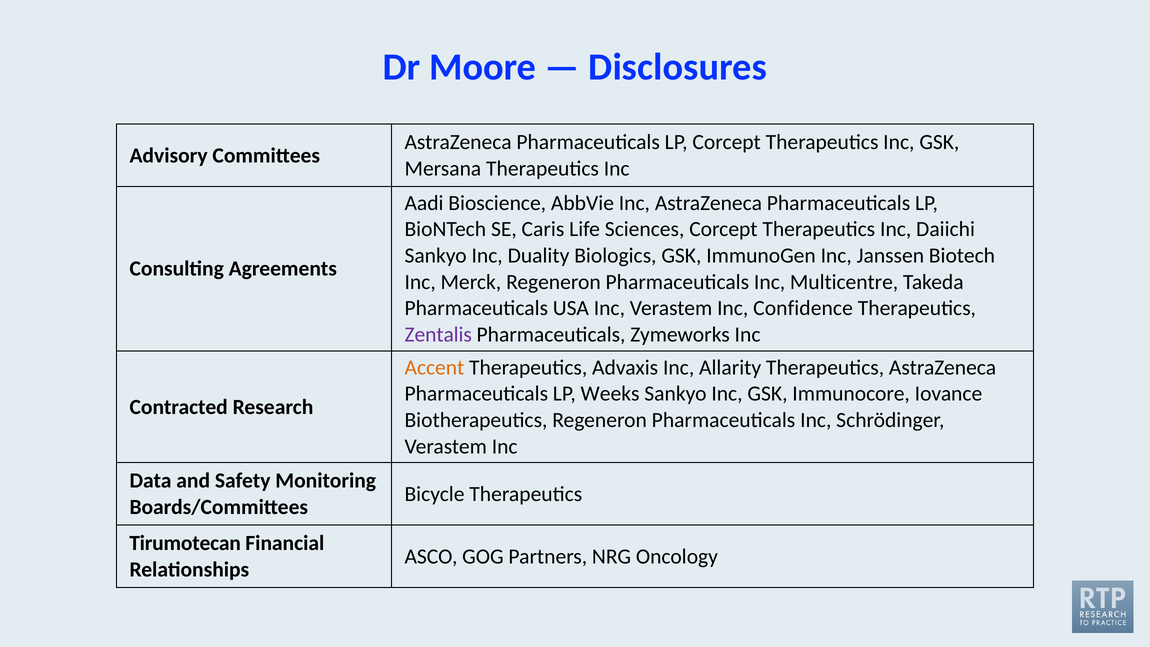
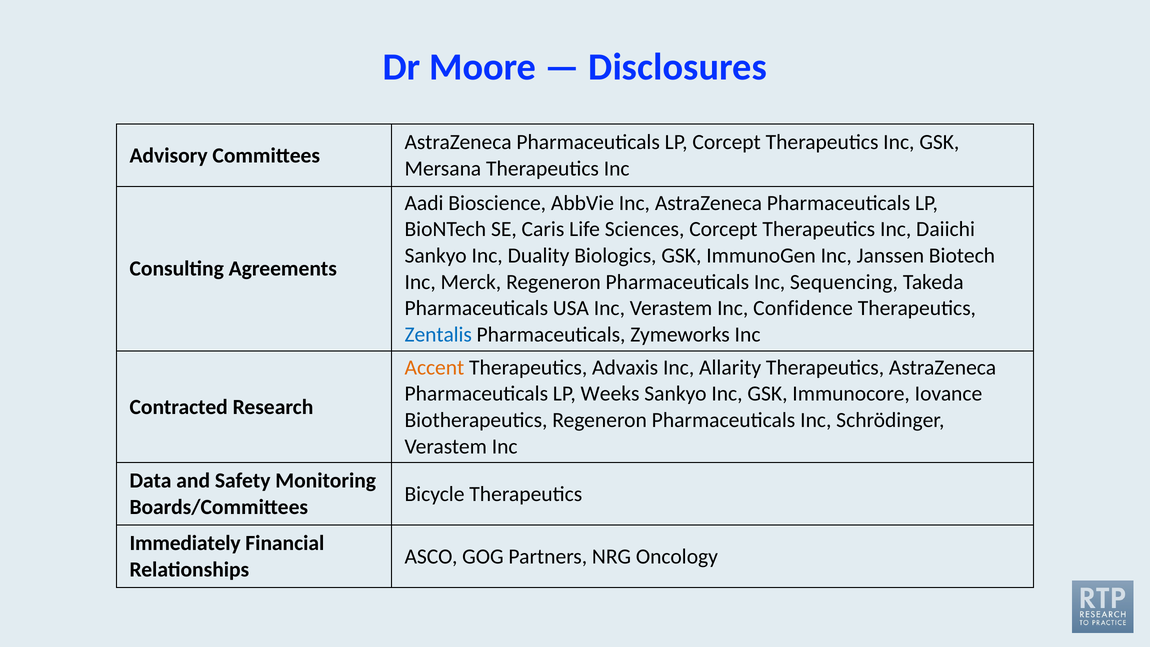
Multicentre: Multicentre -> Sequencing
Zentalis colour: purple -> blue
Tirumotecan: Tirumotecan -> Immediately
